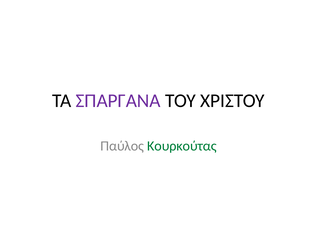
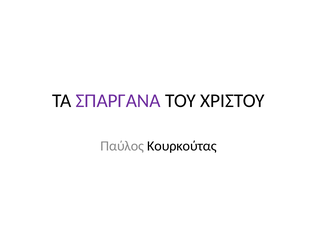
Κουρκούτας colour: green -> black
